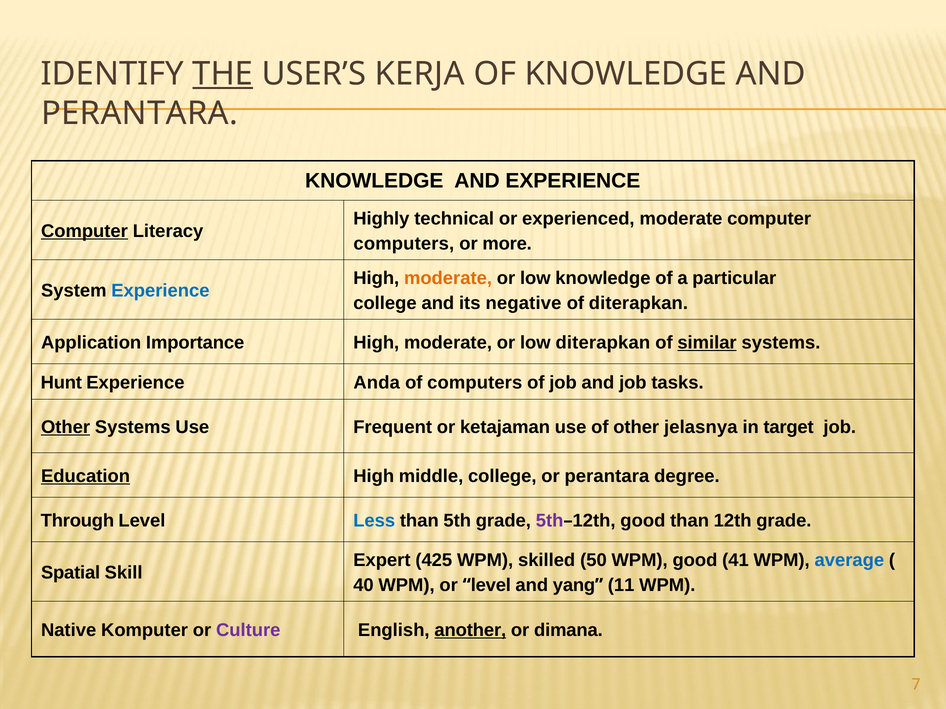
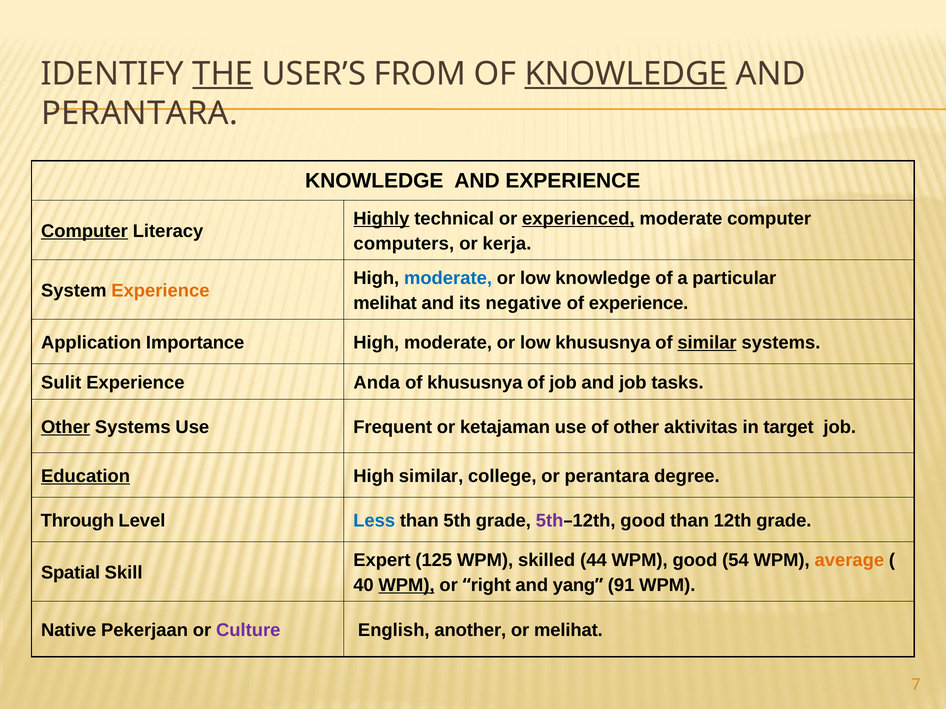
KERJA: KERJA -> FROM
KNOWLEDGE at (626, 74) underline: none -> present
Highly underline: none -> present
experienced underline: none -> present
more: more -> kerja
moderate at (448, 278) colour: orange -> blue
Experience at (160, 291) colour: blue -> orange
college at (385, 303): college -> melihat
of diterapkan: diterapkan -> experience
low diterapkan: diterapkan -> khususnya
Hunt: Hunt -> Sulit
of computers: computers -> khususnya
jelasnya: jelasnya -> aktivitas
High middle: middle -> similar
425: 425 -> 125
50: 50 -> 44
41: 41 -> 54
average colour: blue -> orange
WPM at (407, 586) underline: none -> present
level at (491, 586): level -> right
11: 11 -> 91
Komputer: Komputer -> Pekerjaan
another underline: present -> none
or dimana: dimana -> melihat
